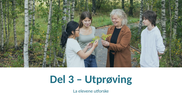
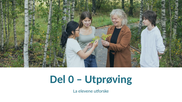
3: 3 -> 0
